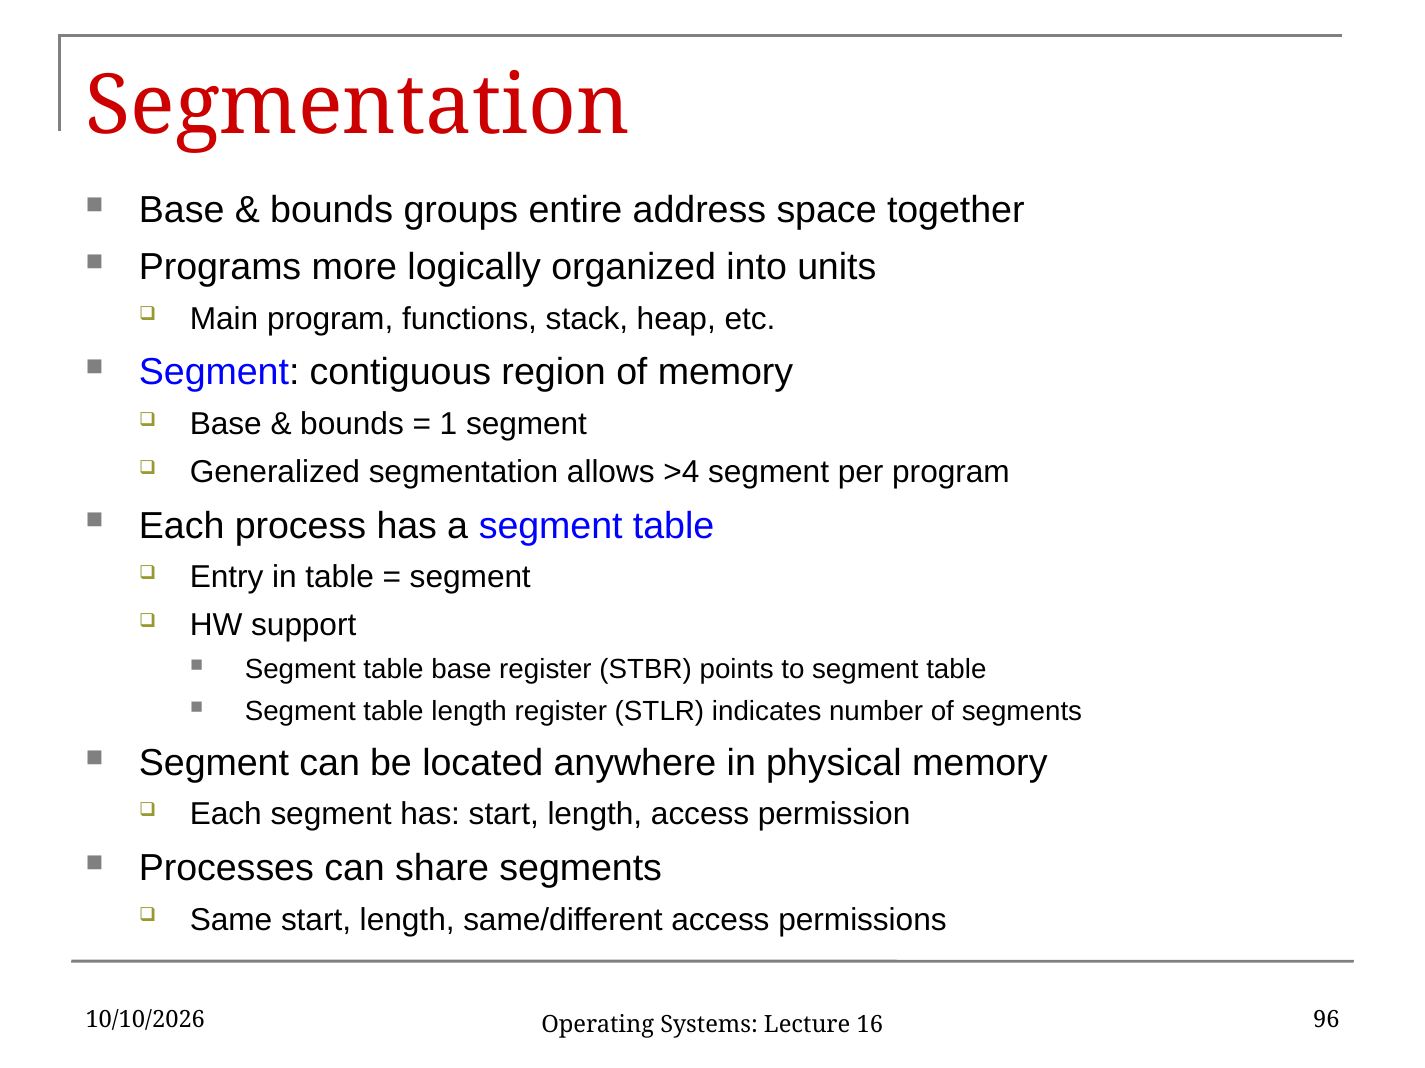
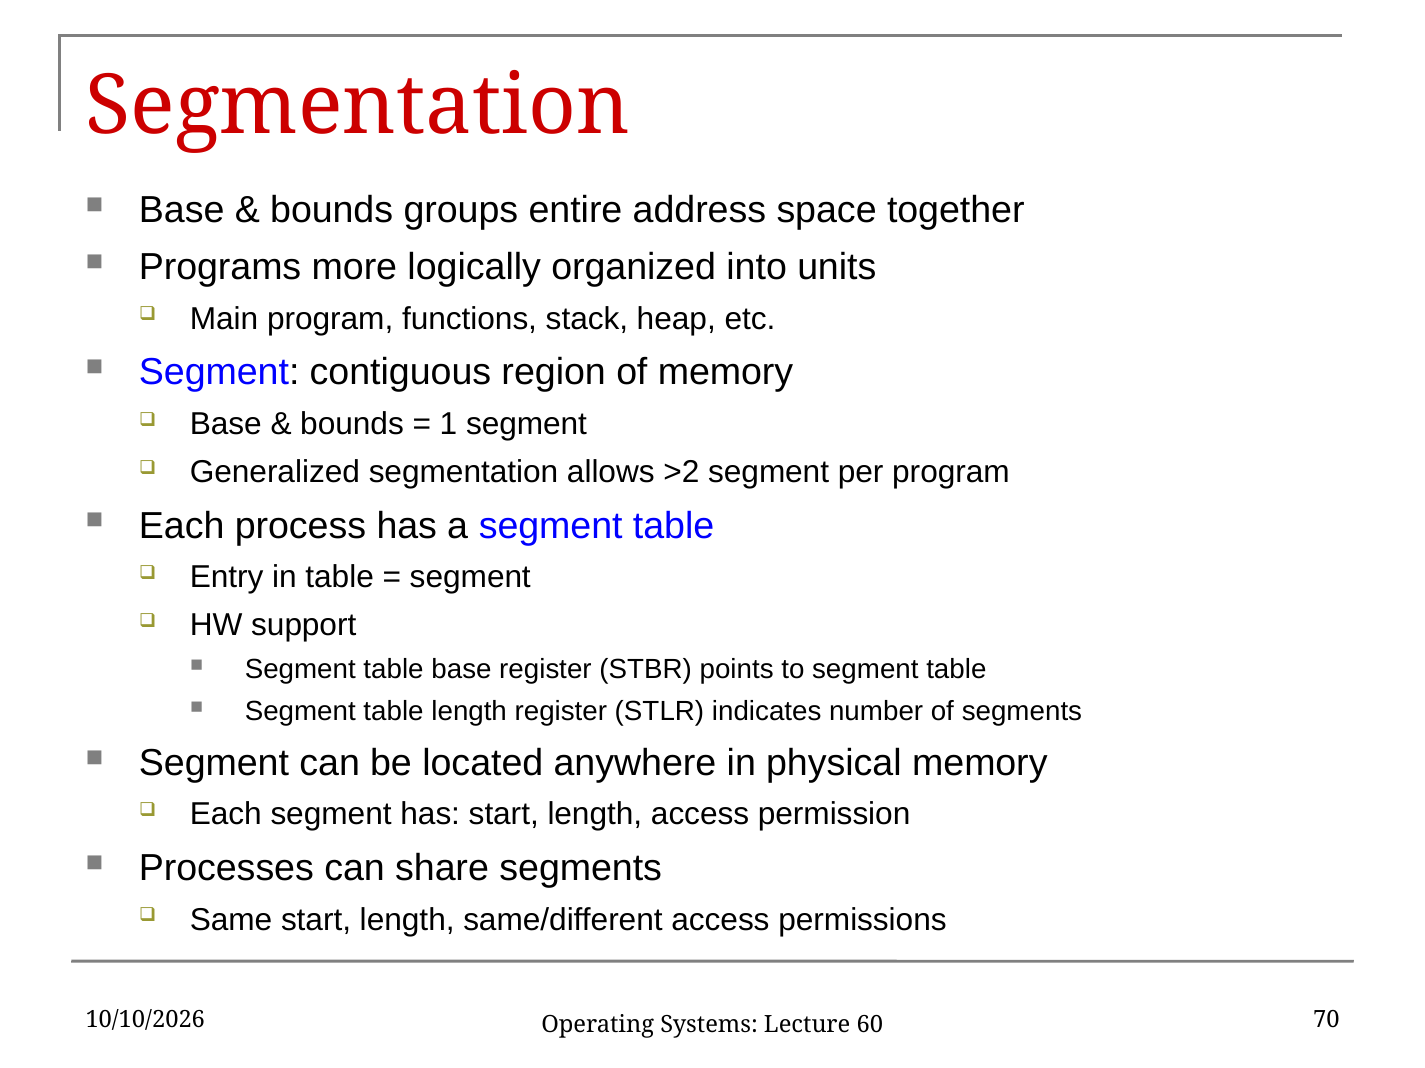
>4: >4 -> >2
96: 96 -> 70
16: 16 -> 60
